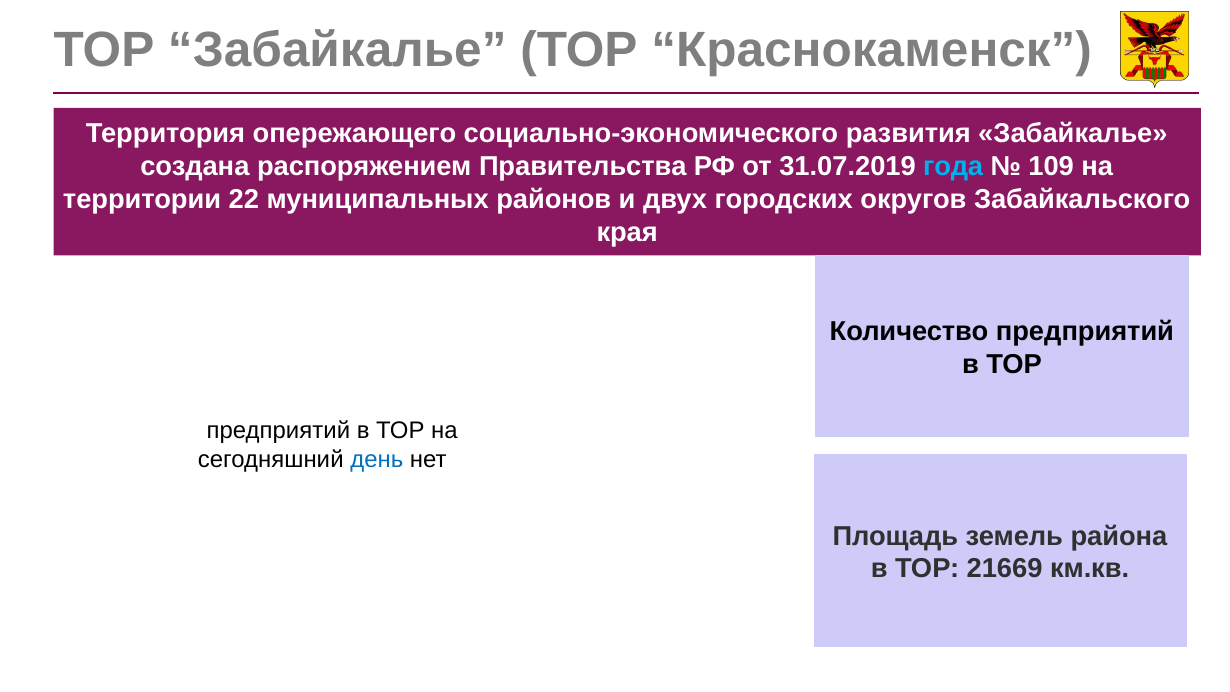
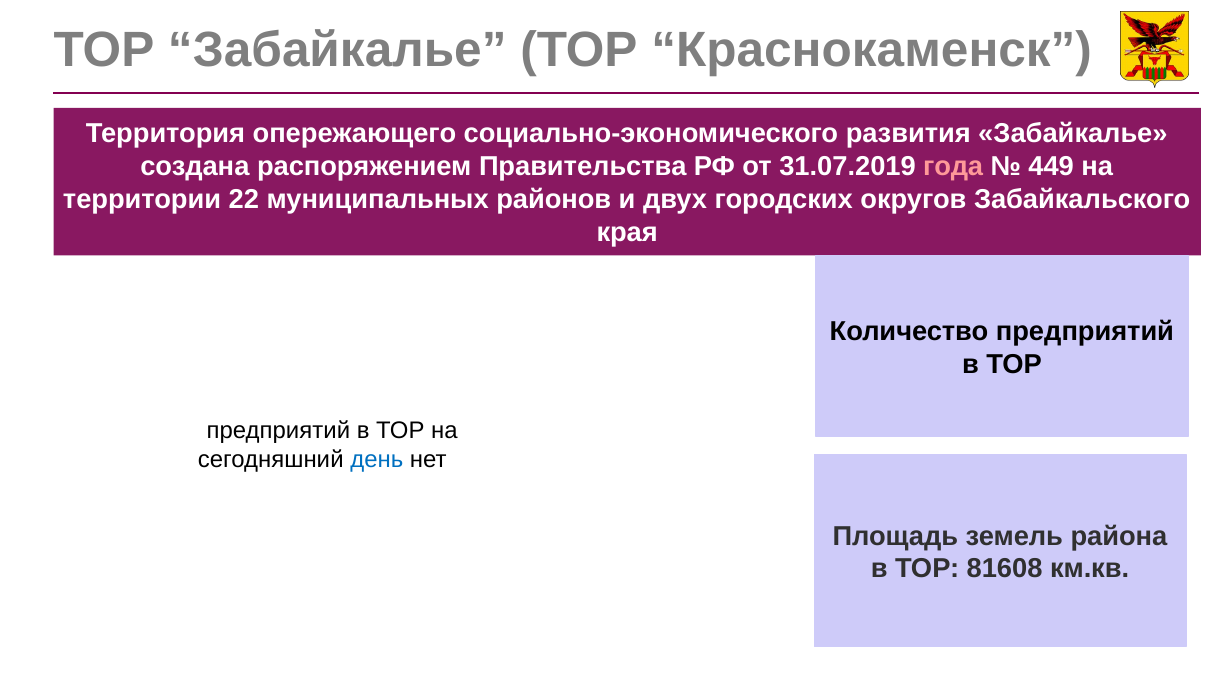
года colour: light blue -> pink
109: 109 -> 449
21669: 21669 -> 81608
